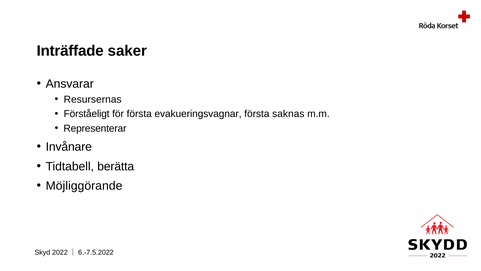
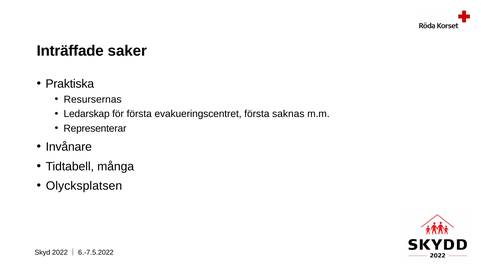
Ansvarar: Ansvarar -> Praktiska
Förståeligt: Förståeligt -> Ledarskap
evakueringsvagnar: evakueringsvagnar -> evakueringscentret
berätta: berätta -> många
Möjliggörande: Möjliggörande -> Olycksplatsen
